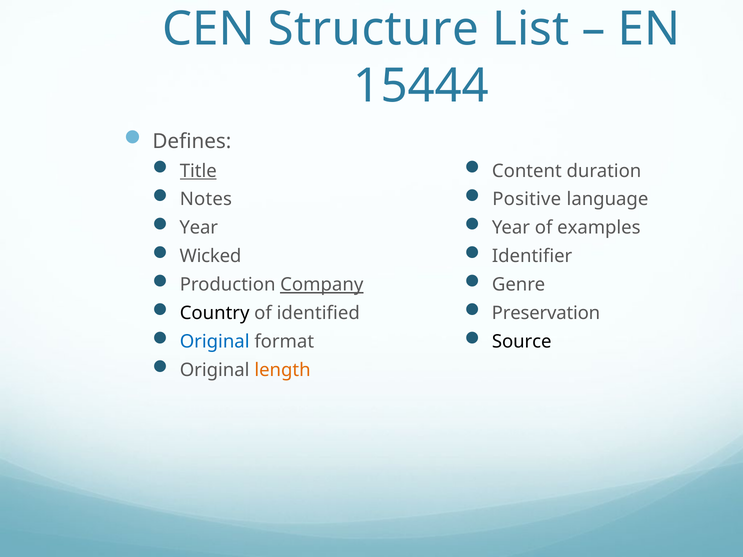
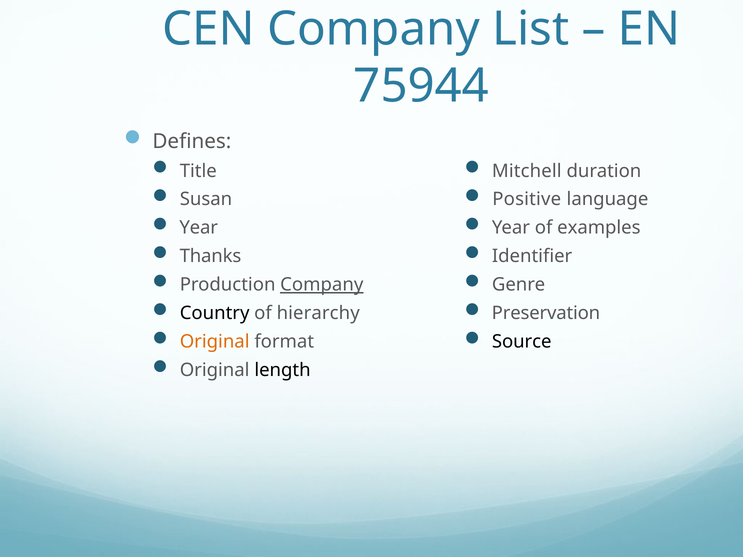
CEN Structure: Structure -> Company
15444: 15444 -> 75944
Title underline: present -> none
Content: Content -> Mitchell
Notes: Notes -> Susan
Wicked: Wicked -> Thanks
identified: identified -> hierarchy
Original at (215, 342) colour: blue -> orange
length colour: orange -> black
